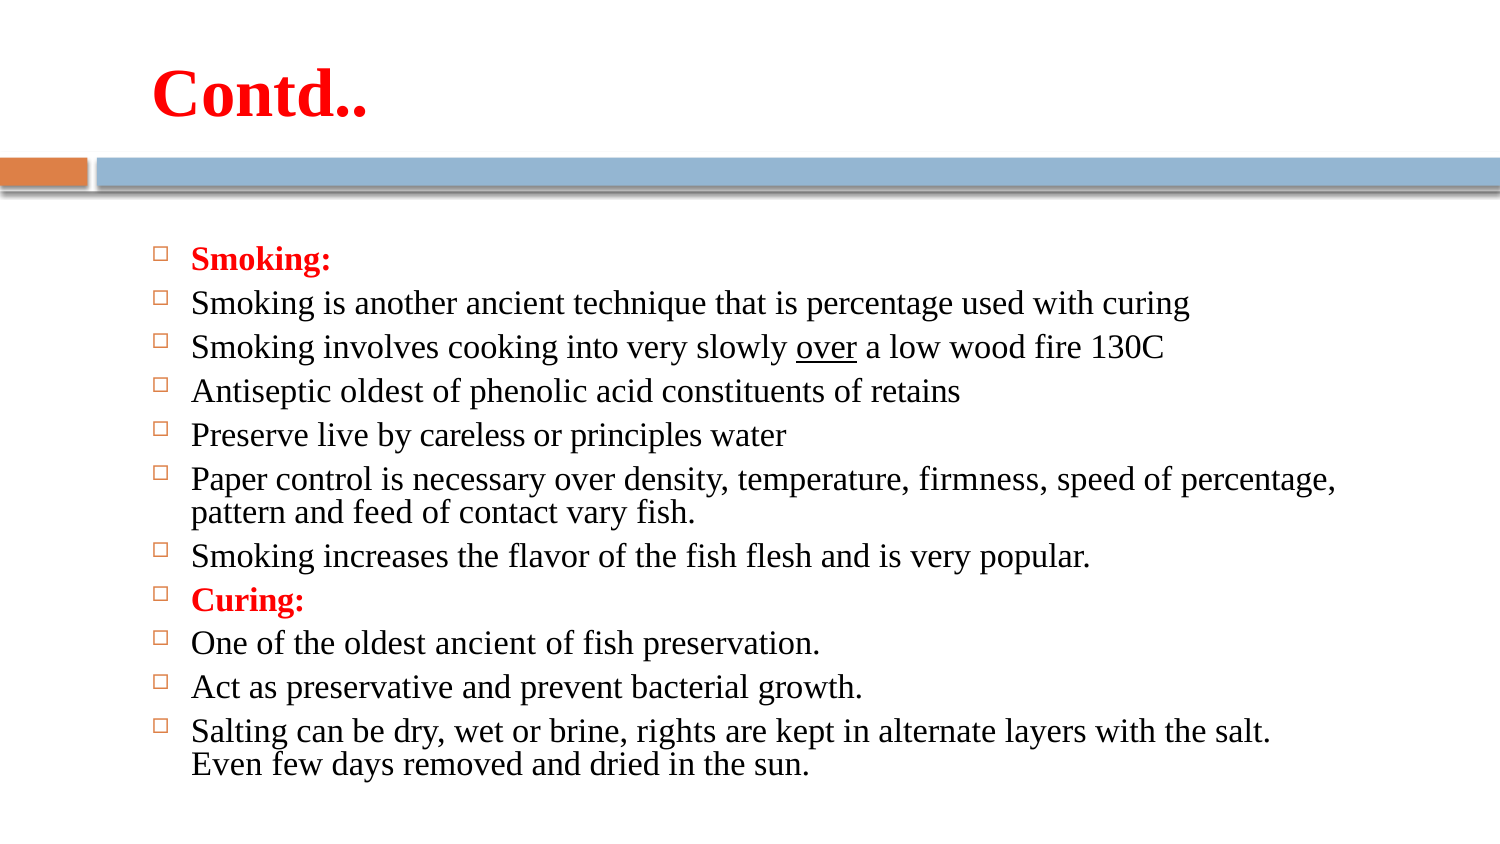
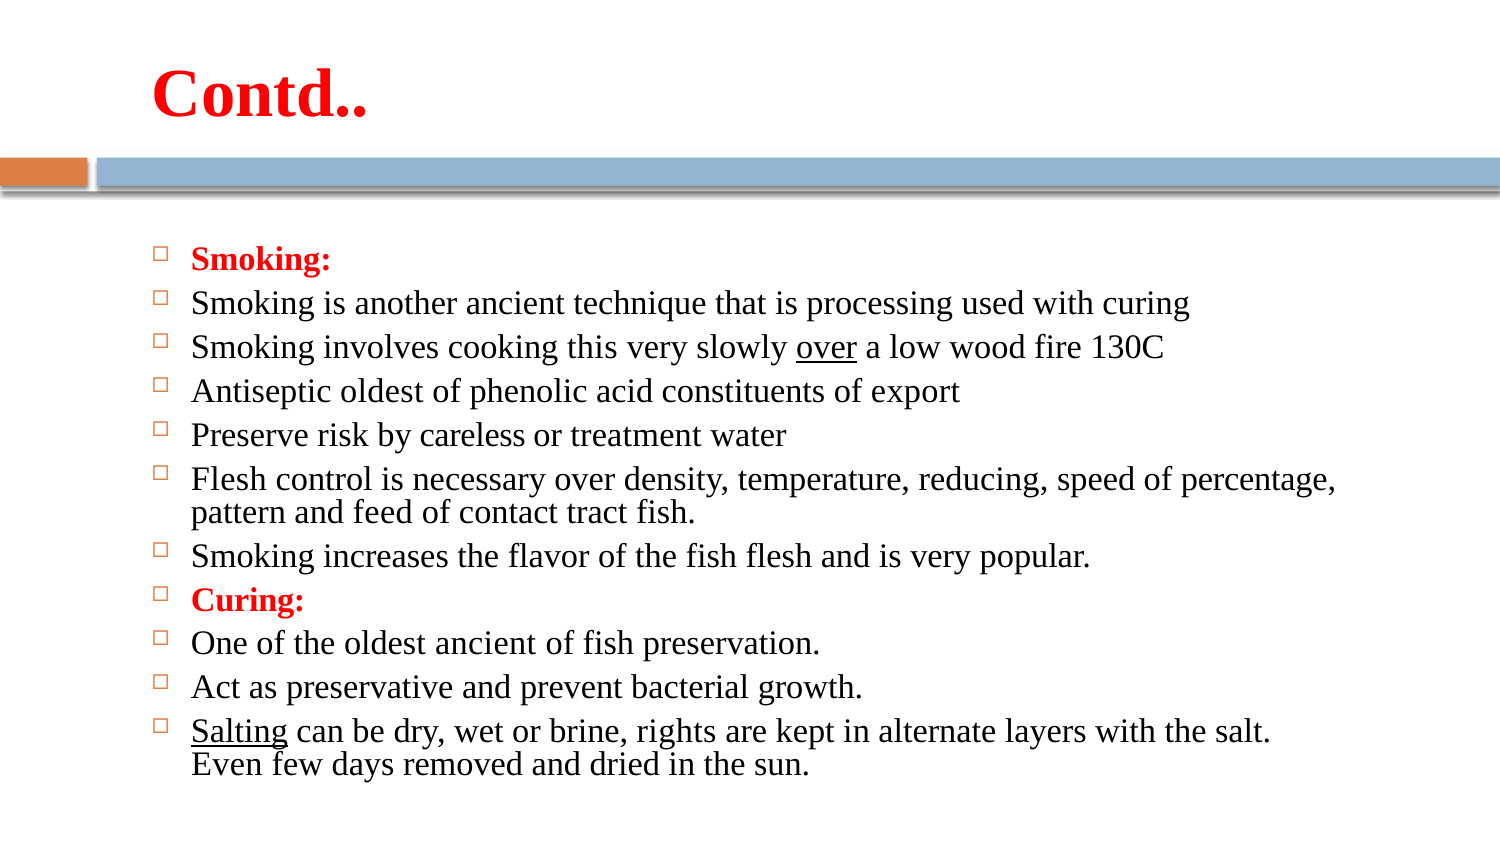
is percentage: percentage -> processing
into: into -> this
retains: retains -> export
live: live -> risk
principles: principles -> treatment
Paper at (229, 479): Paper -> Flesh
firmness: firmness -> reducing
vary: vary -> tract
Salting underline: none -> present
